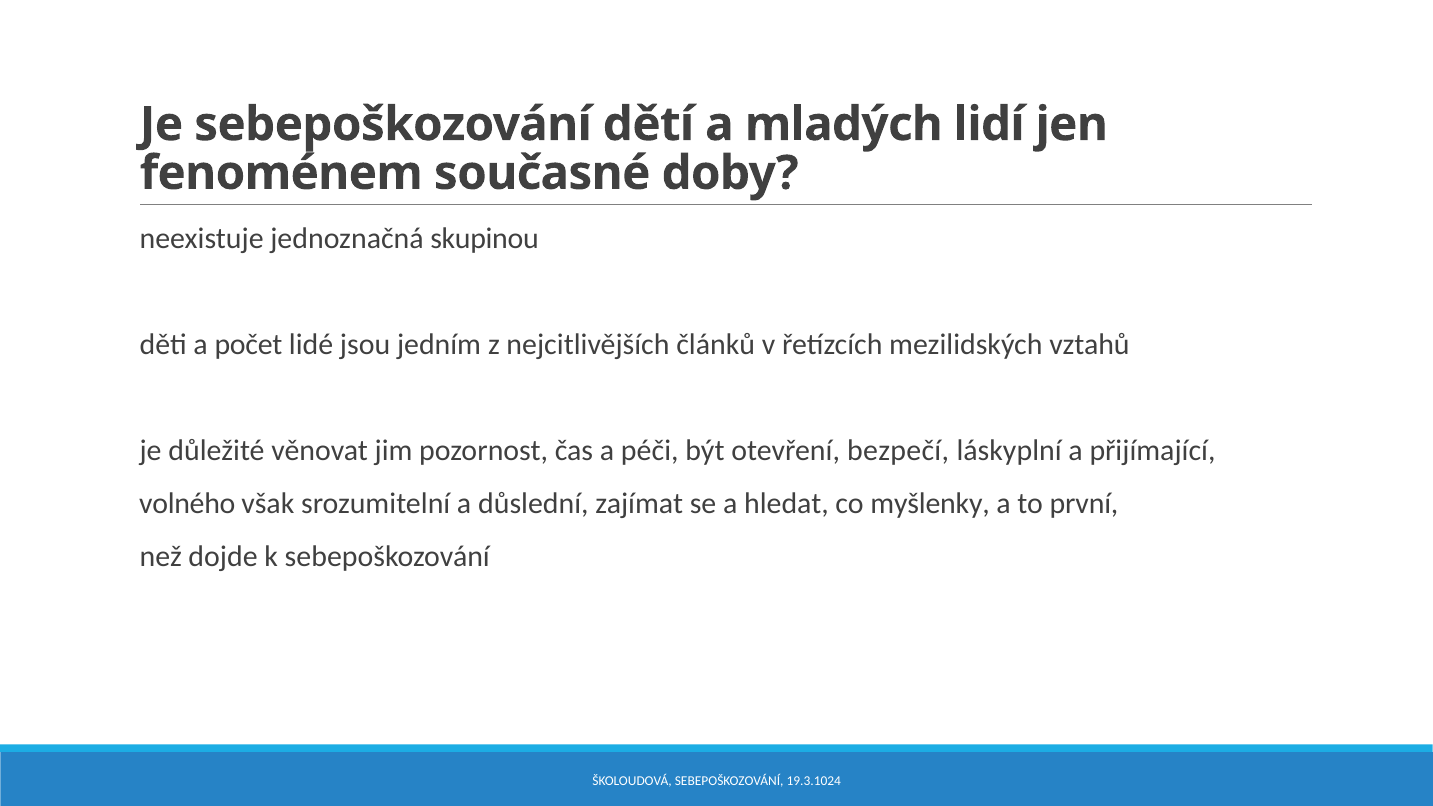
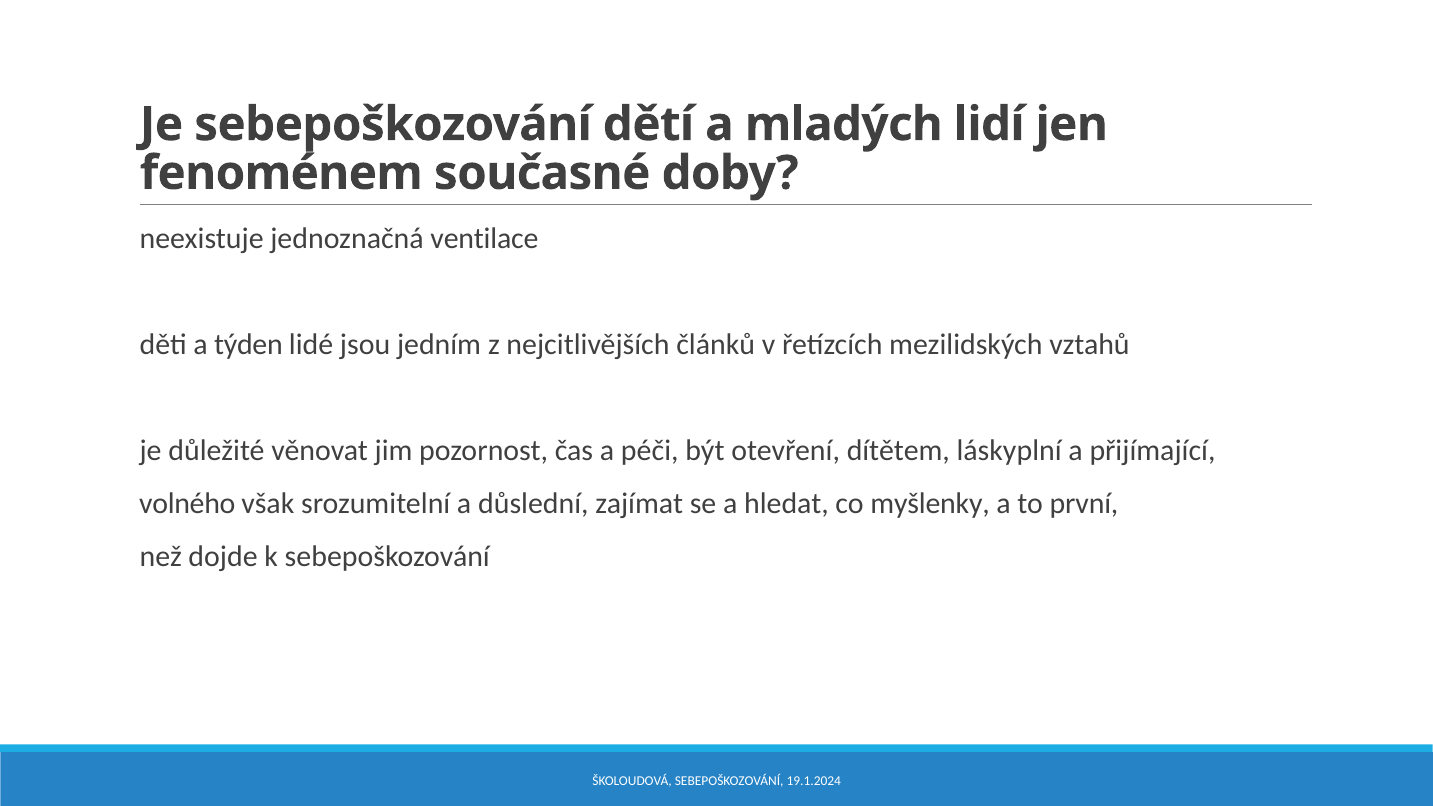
skupinou: skupinou -> ventilace
počet: počet -> týden
bezpečí: bezpečí -> dítětem
19.3.1024: 19.3.1024 -> 19.1.2024
